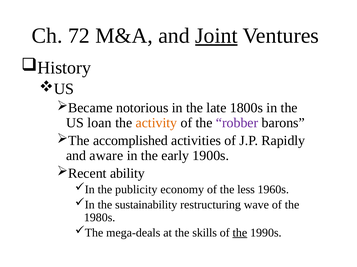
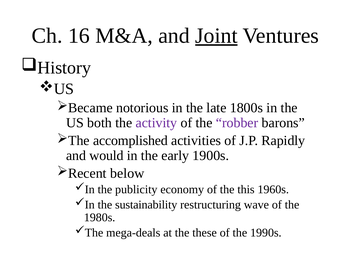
72: 72 -> 16
loan: loan -> both
activity colour: orange -> purple
aware: aware -> would
ability: ability -> below
less: less -> this
skills: skills -> these
the at (240, 233) underline: present -> none
